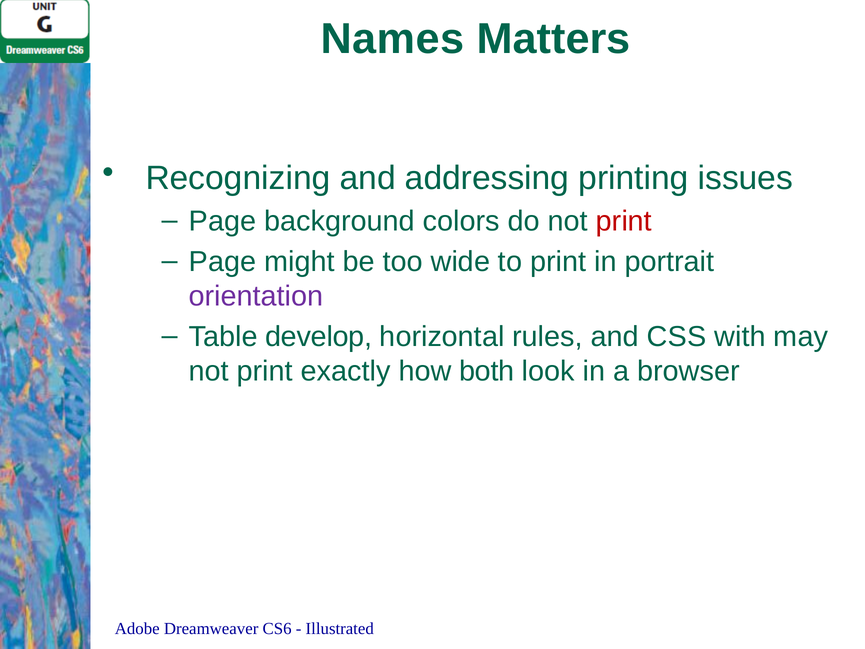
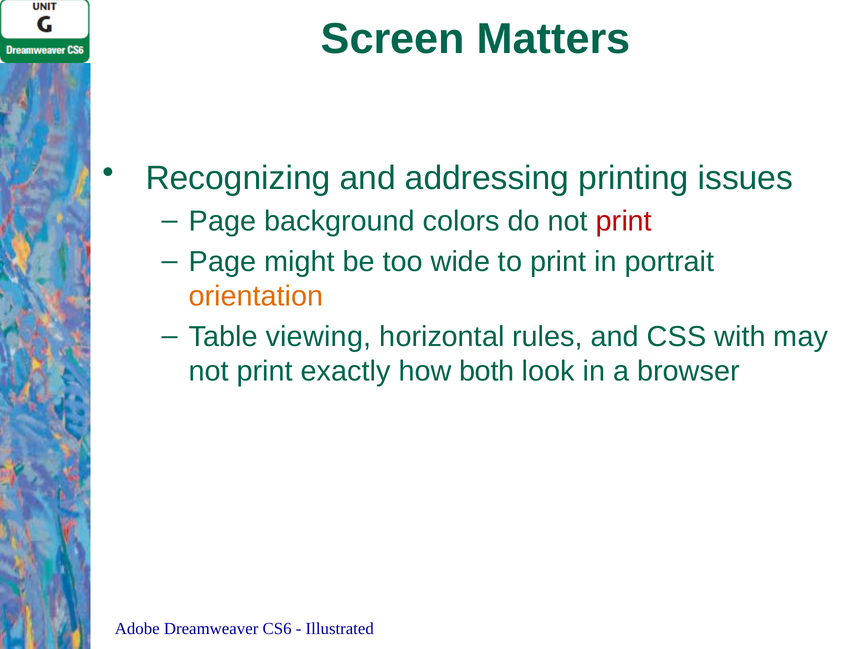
Names: Names -> Screen
orientation colour: purple -> orange
develop: develop -> viewing
